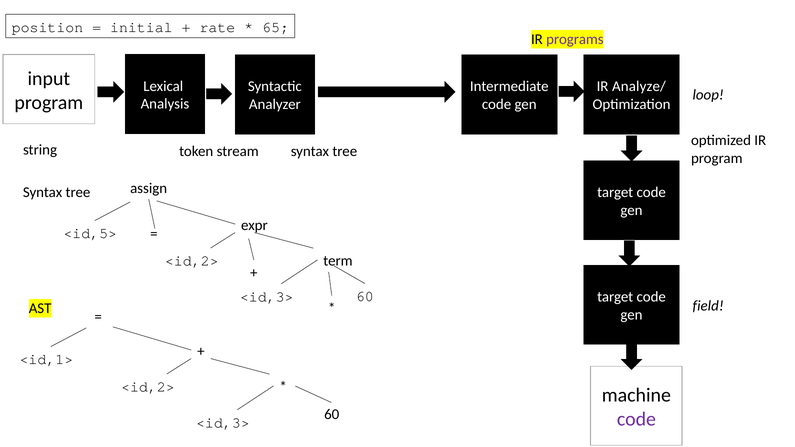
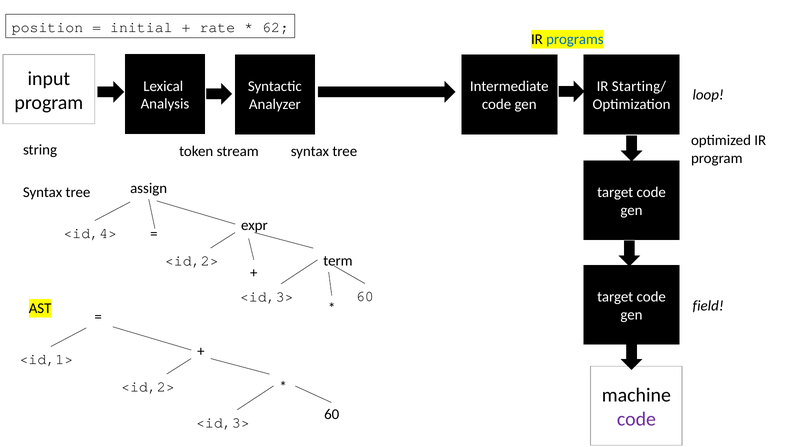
65: 65 -> 62
programs colour: purple -> blue
Analyze/: Analyze/ -> Starting/
<id,5>: <id,5> -> <id,4>
